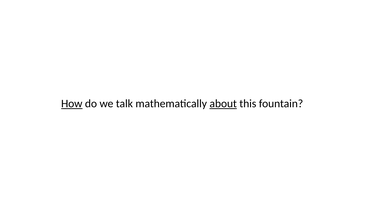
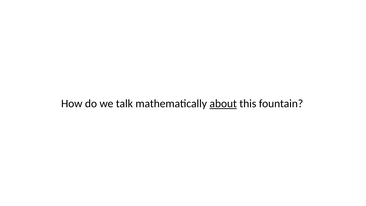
How underline: present -> none
